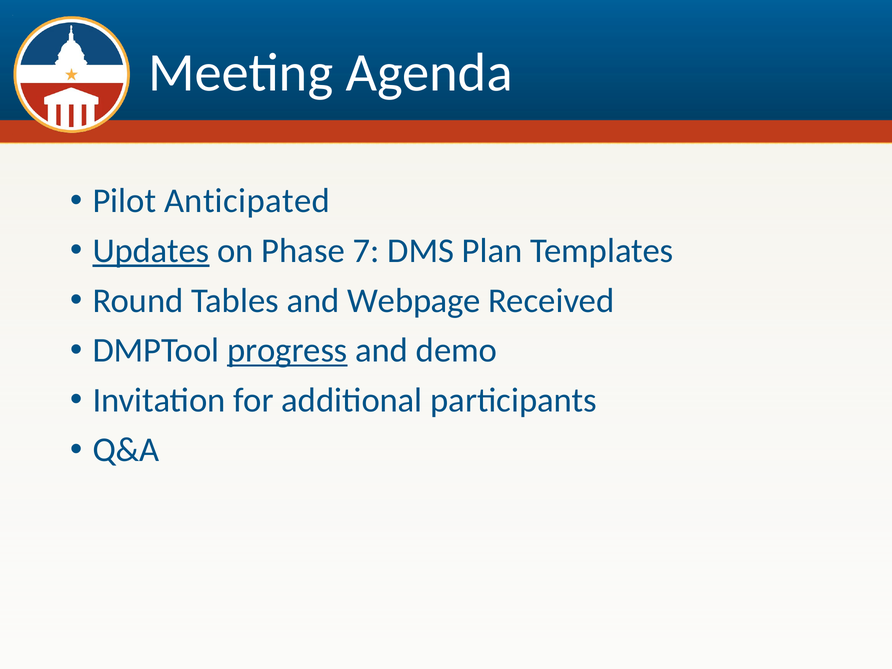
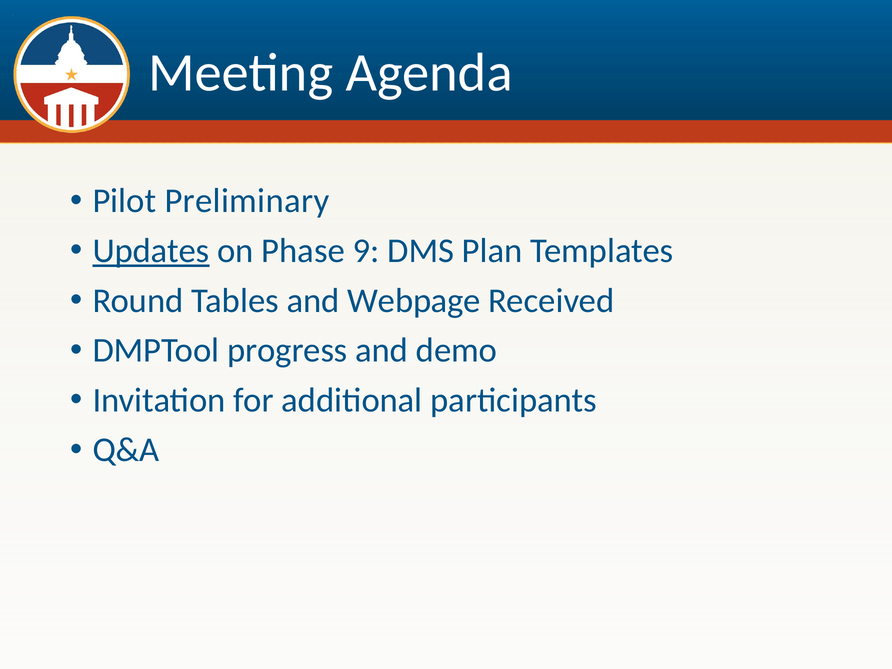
Anticipated: Anticipated -> Preliminary
7: 7 -> 9
progress underline: present -> none
